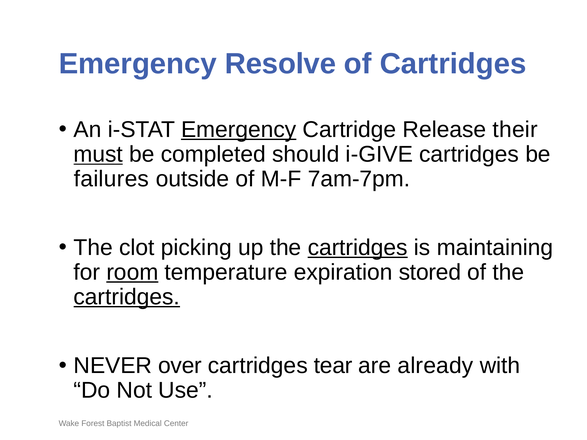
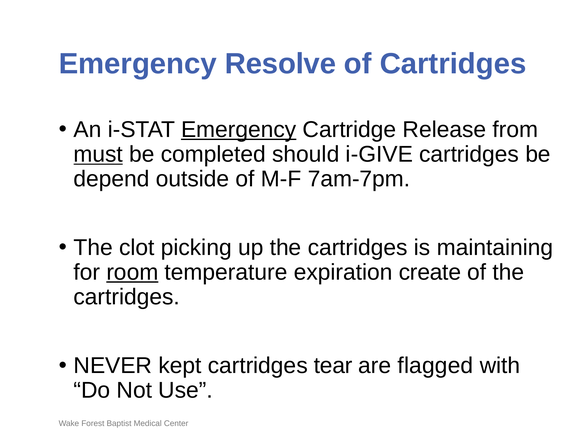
their: their -> from
failures: failures -> depend
cartridges at (358, 248) underline: present -> none
stored: stored -> create
cartridges at (127, 297) underline: present -> none
over: over -> kept
already: already -> flagged
